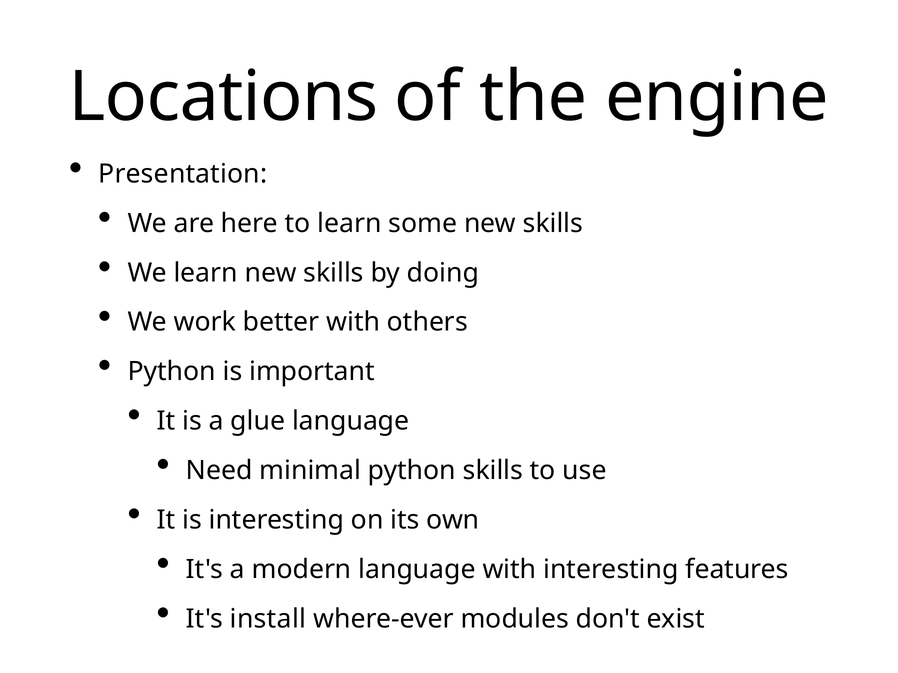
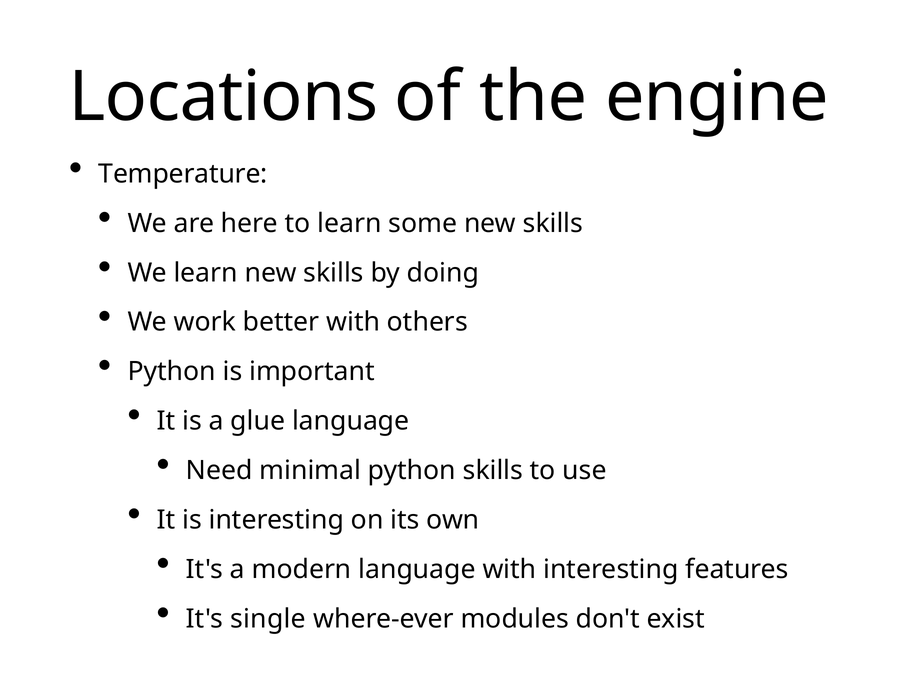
Presentation: Presentation -> Temperature
install: install -> single
